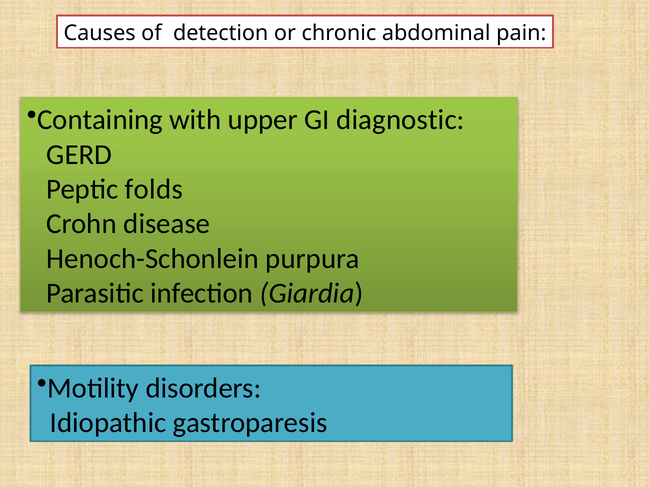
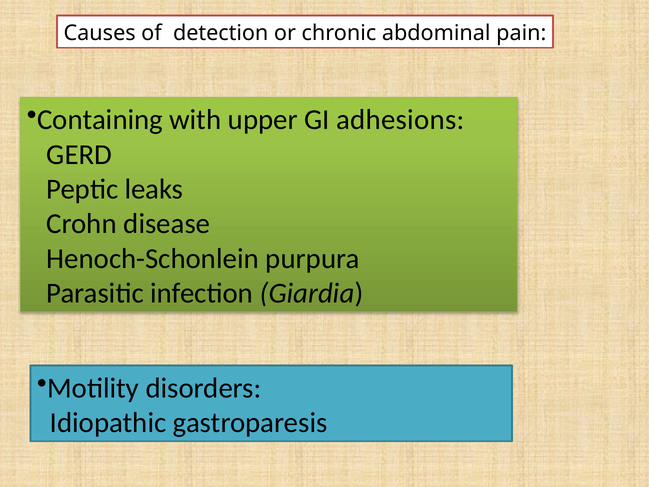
diagnostic: diagnostic -> adhesions
folds: folds -> leaks
